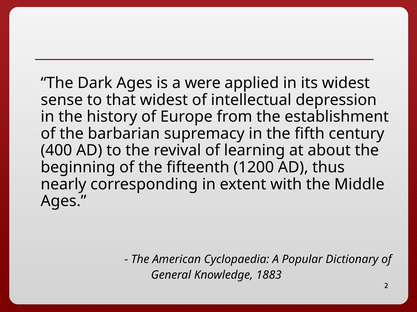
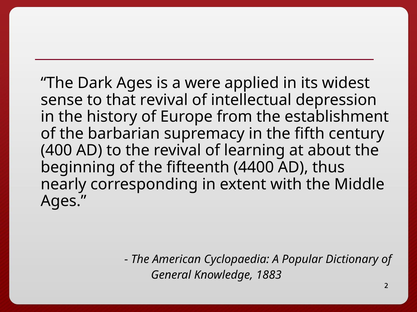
that widest: widest -> revival
1200: 1200 -> 4400
